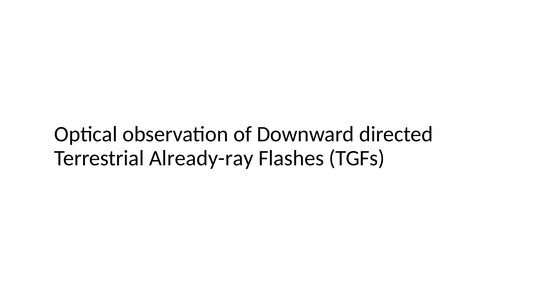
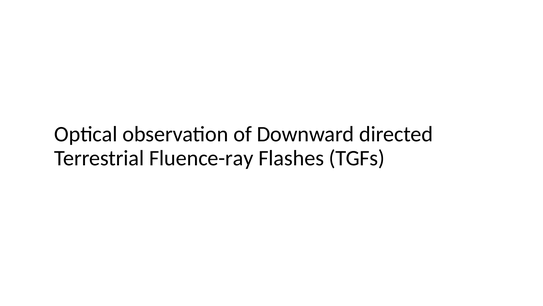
Already-ray: Already-ray -> Fluence-ray
